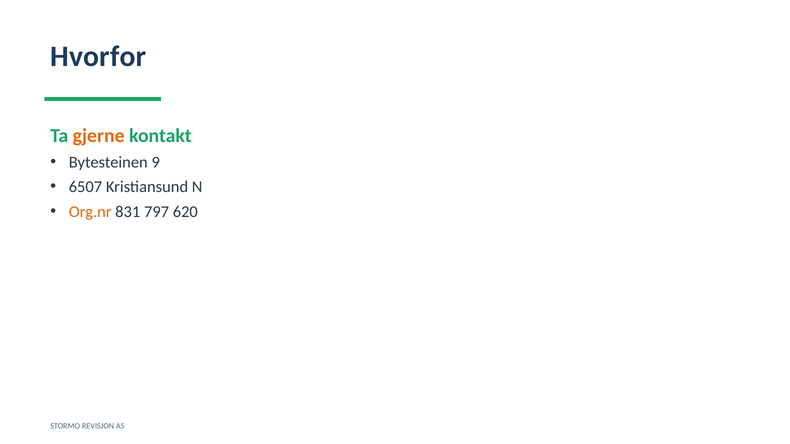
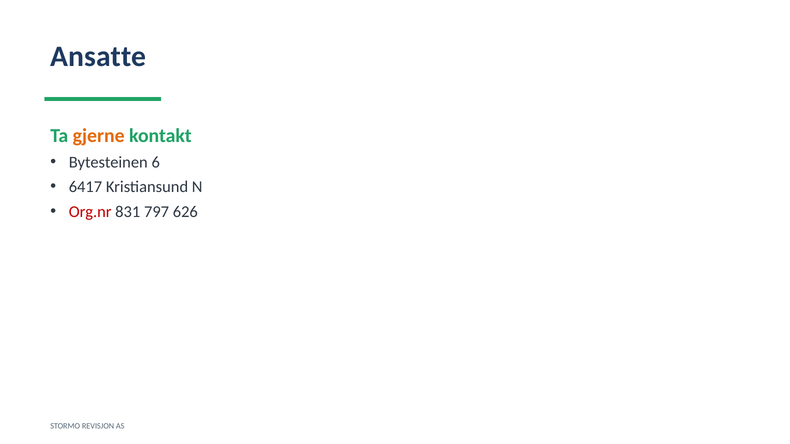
Hvorfor: Hvorfor -> Ansatte
9: 9 -> 6
6507: 6507 -> 6417
Org.nr colour: orange -> red
620: 620 -> 626
